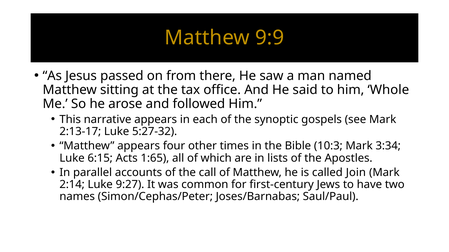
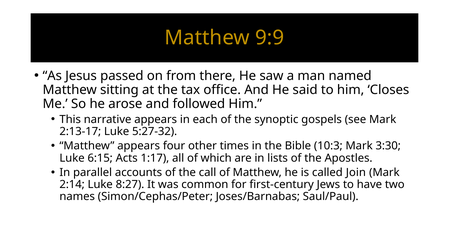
Whole: Whole -> Closes
3:34: 3:34 -> 3:30
1:65: 1:65 -> 1:17
9:27: 9:27 -> 8:27
